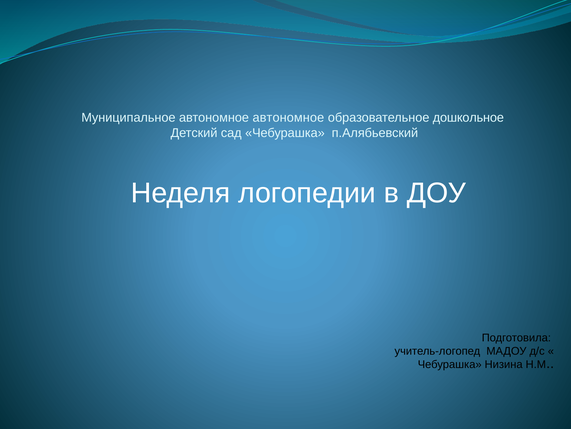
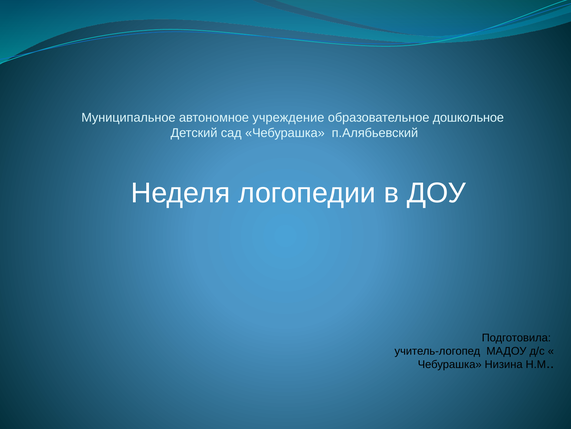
автономное автономное: автономное -> учреждение
